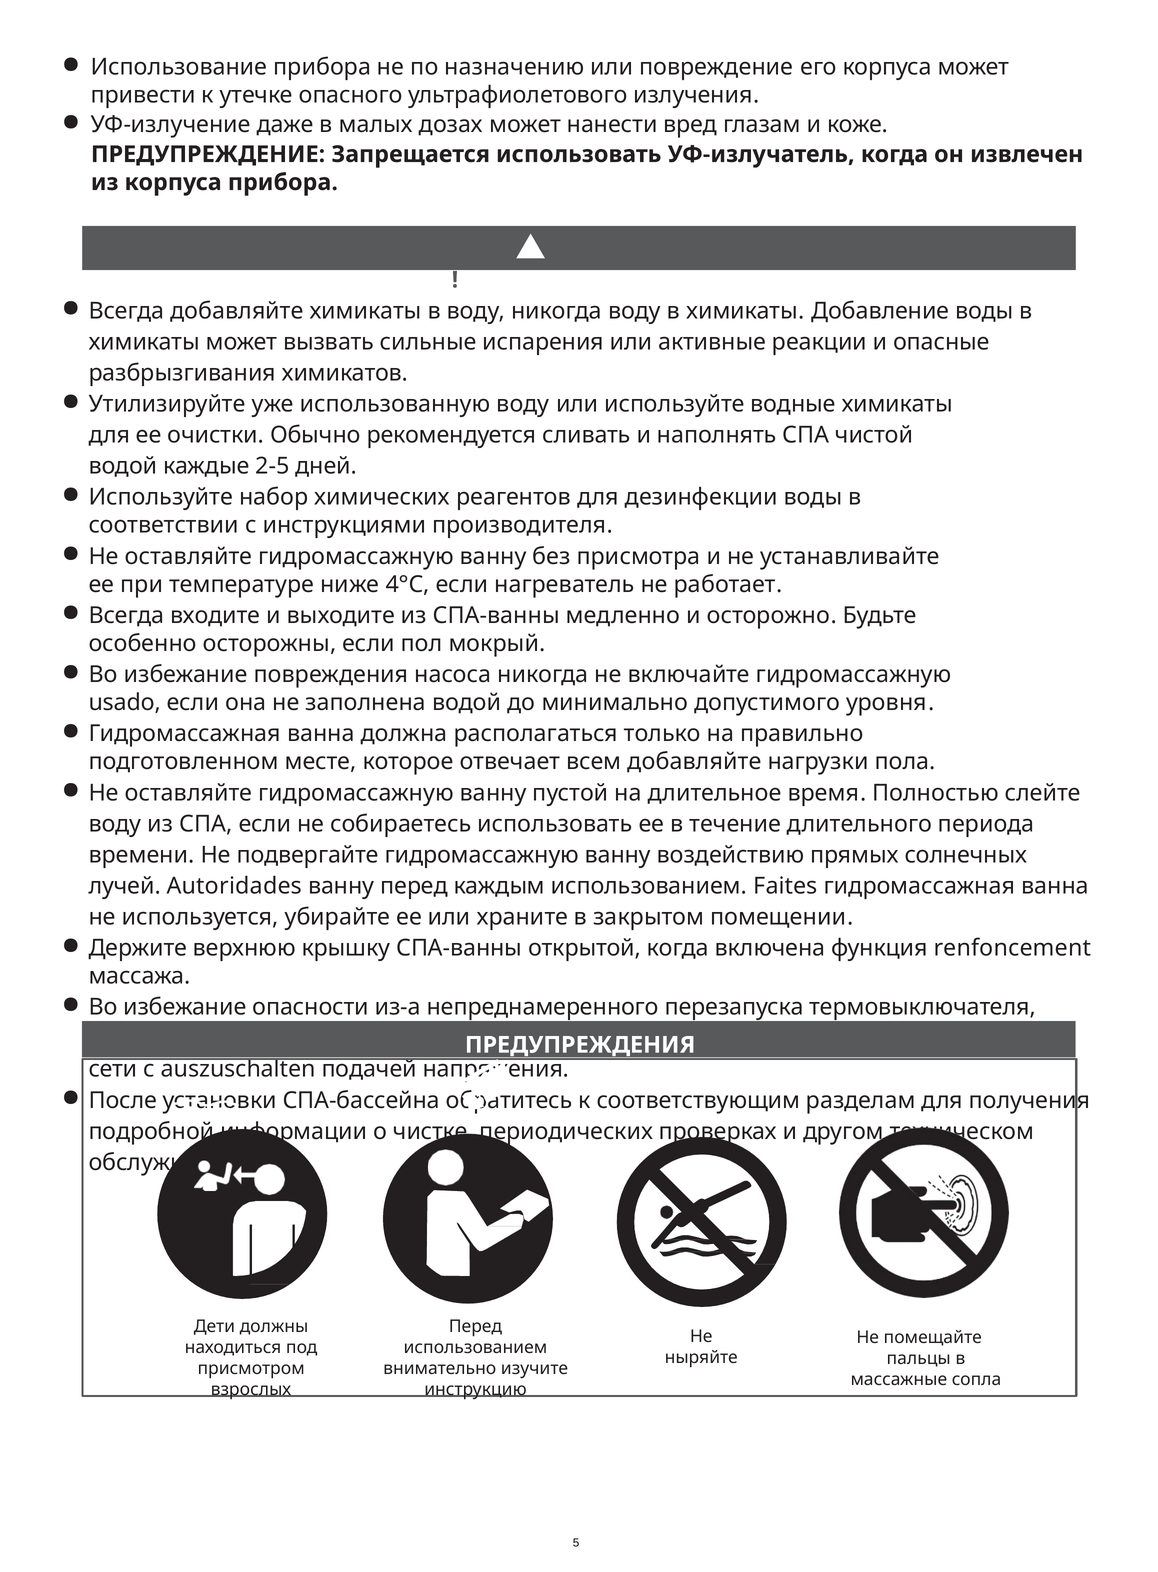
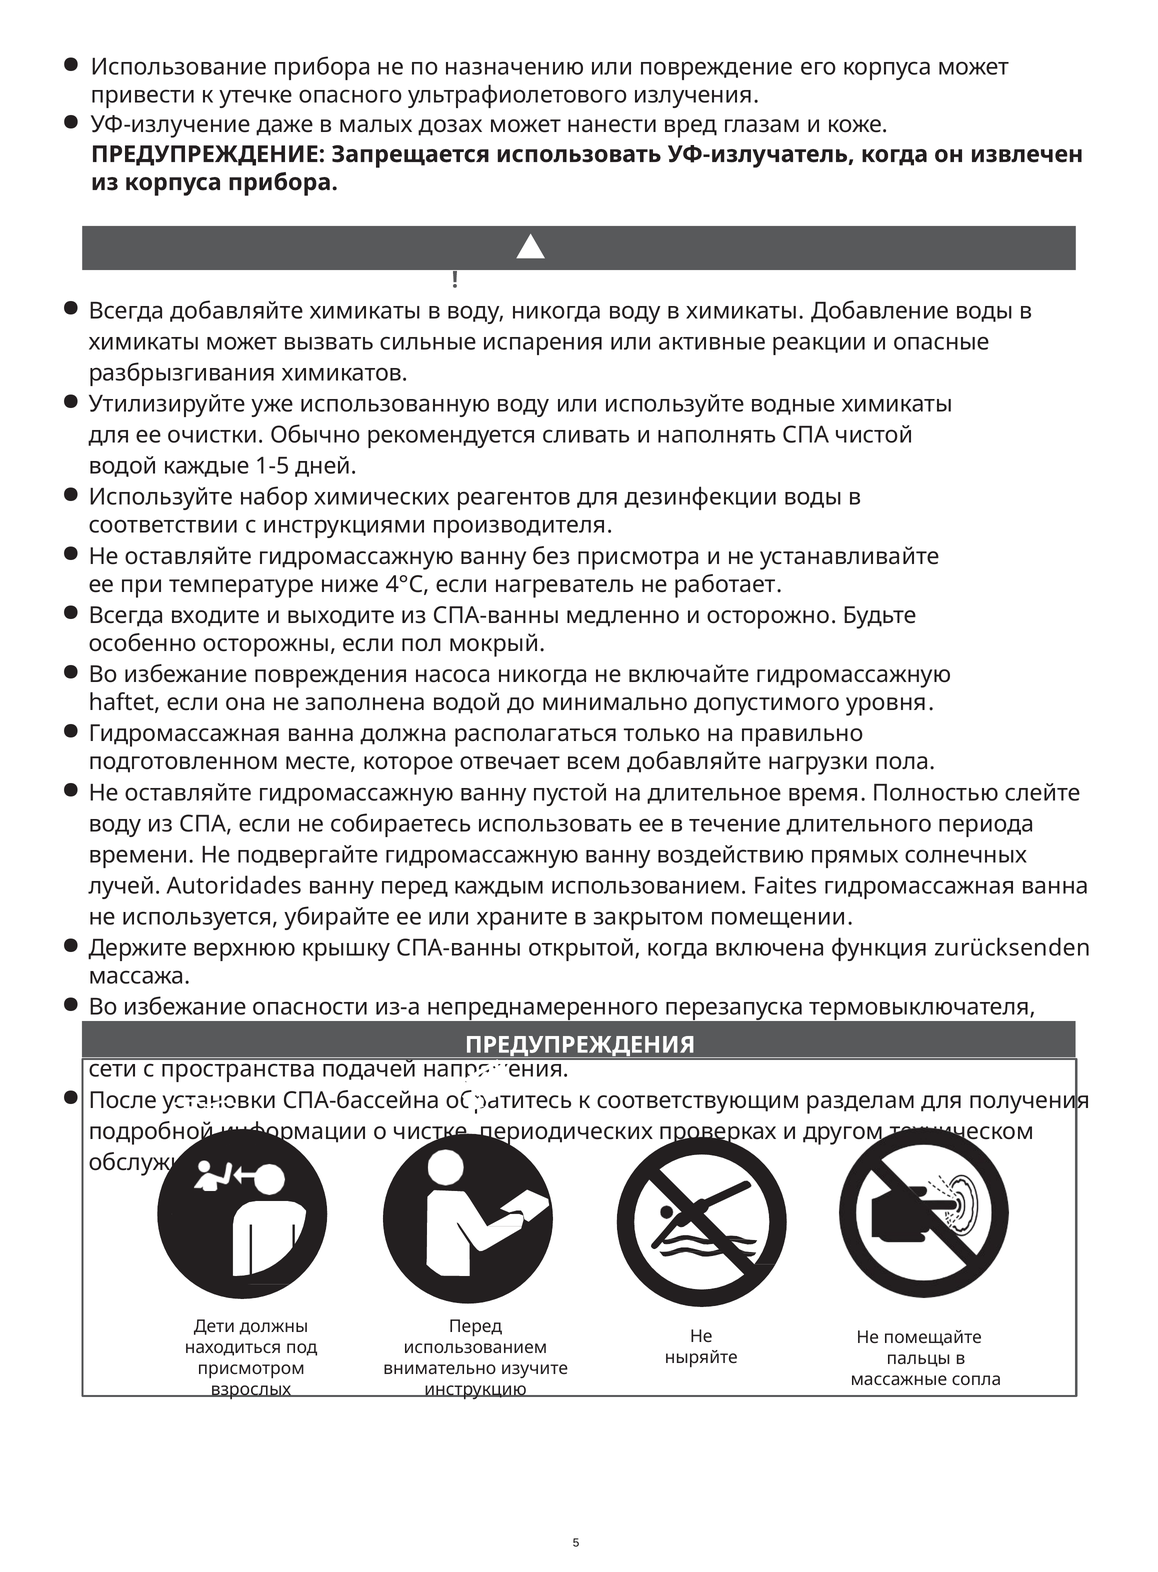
2-5: 2-5 -> 1-5
usado: usado -> haftet
renfoncement: renfoncement -> zurücksenden
auszuschalten: auszuschalten -> пространства
